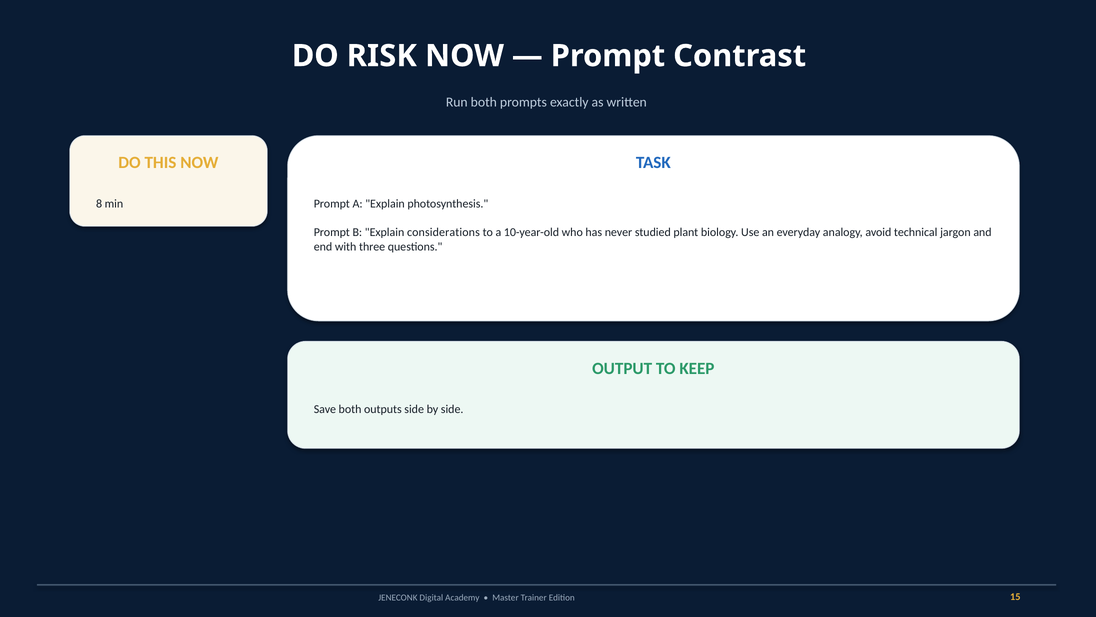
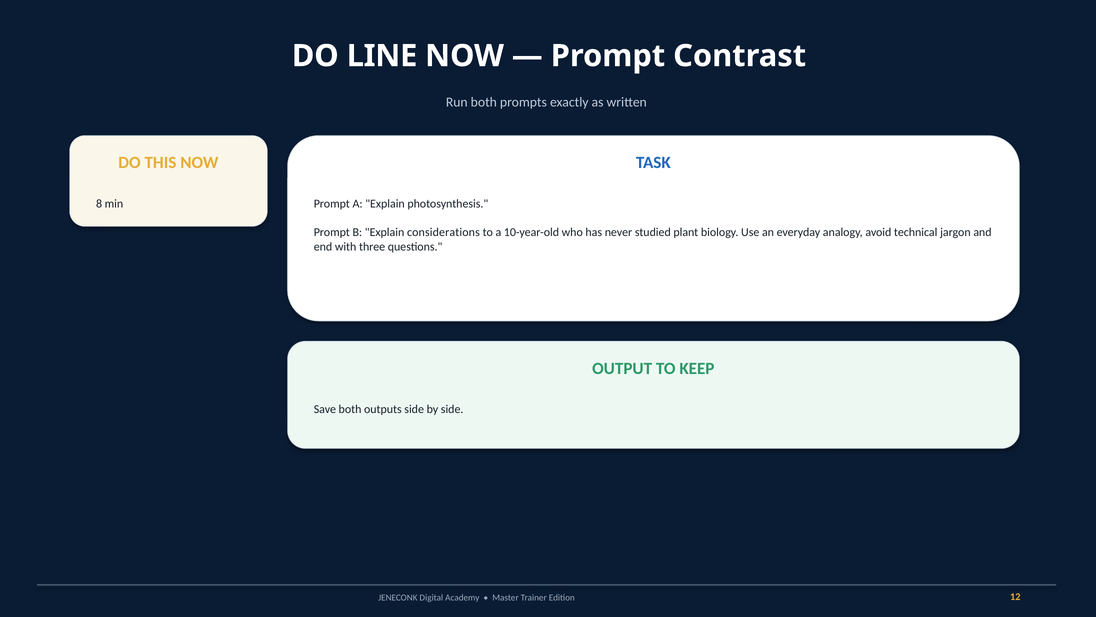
RISK: RISK -> LINE
15: 15 -> 12
